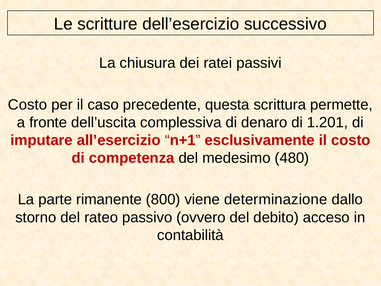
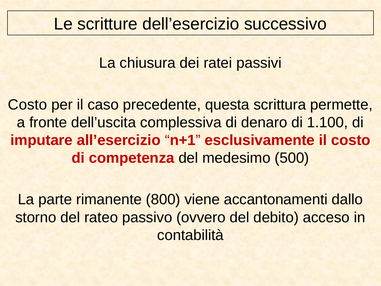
1.201: 1.201 -> 1.100
480: 480 -> 500
determinazione: determinazione -> accantonamenti
